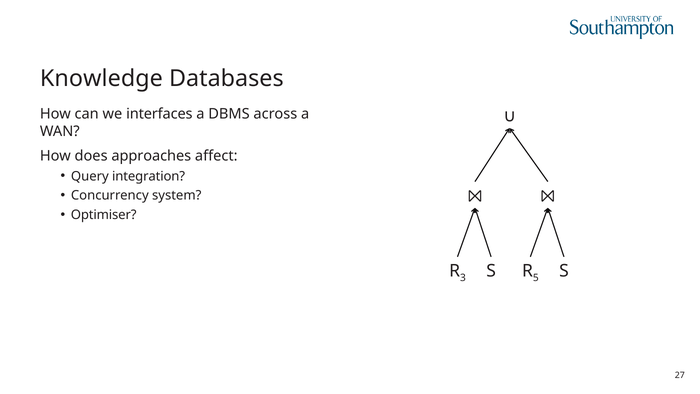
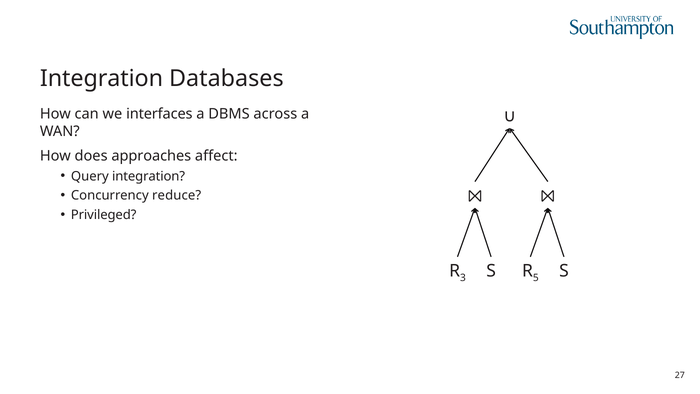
Knowledge at (101, 79): Knowledge -> Integration
system: system -> reduce
Optimiser: Optimiser -> Privileged
